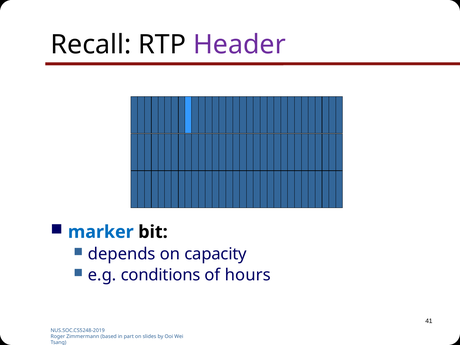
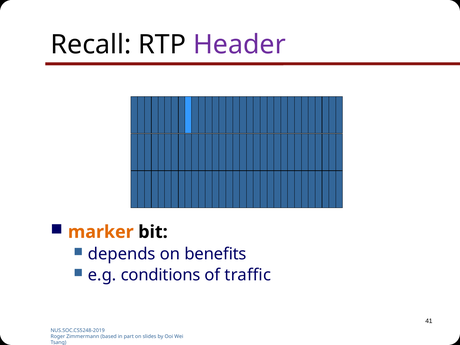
marker colour: blue -> orange
capacity: capacity -> benefits
hours: hours -> traffic
